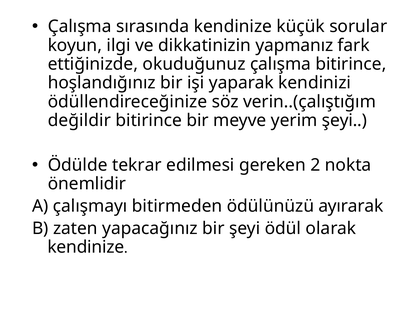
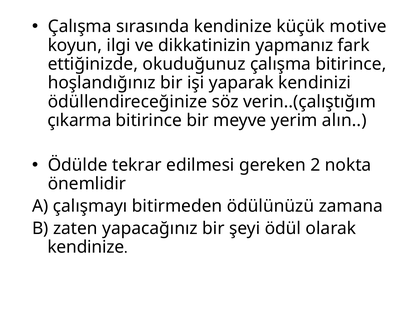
sorular: sorular -> motive
değildir: değildir -> çıkarma
yerim şeyi: şeyi -> alın
ayırarak: ayırarak -> zamana
